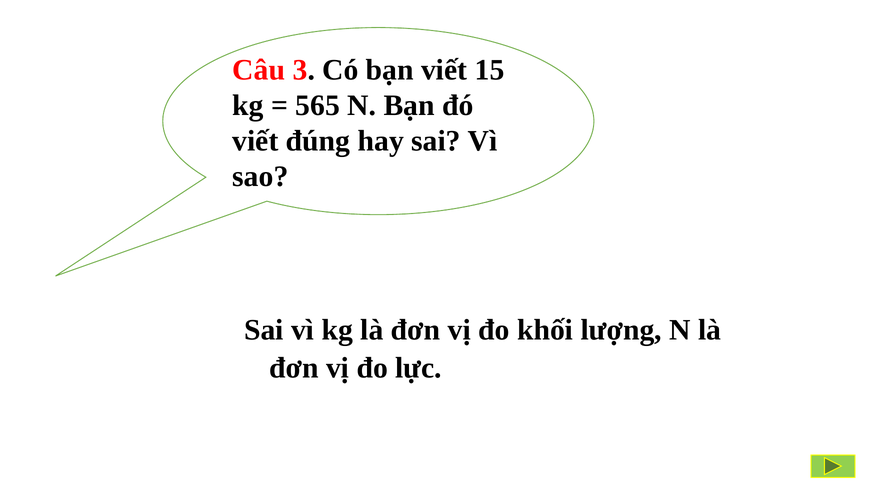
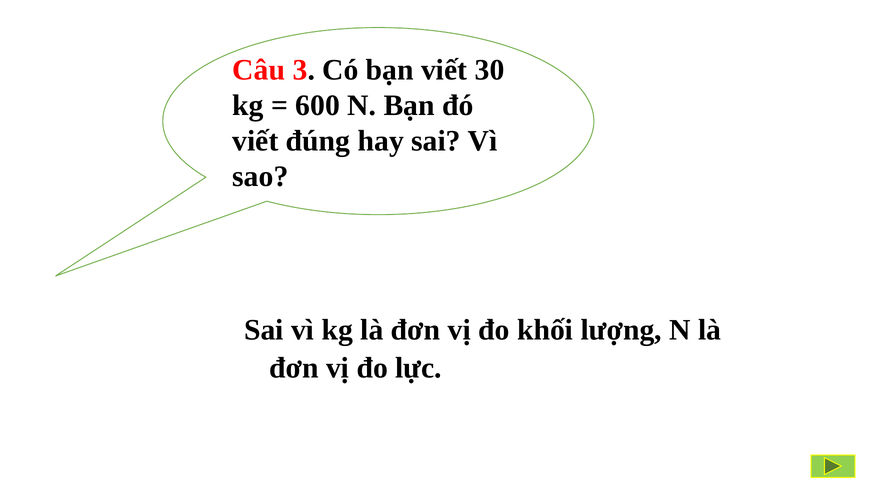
15: 15 -> 30
565: 565 -> 600
